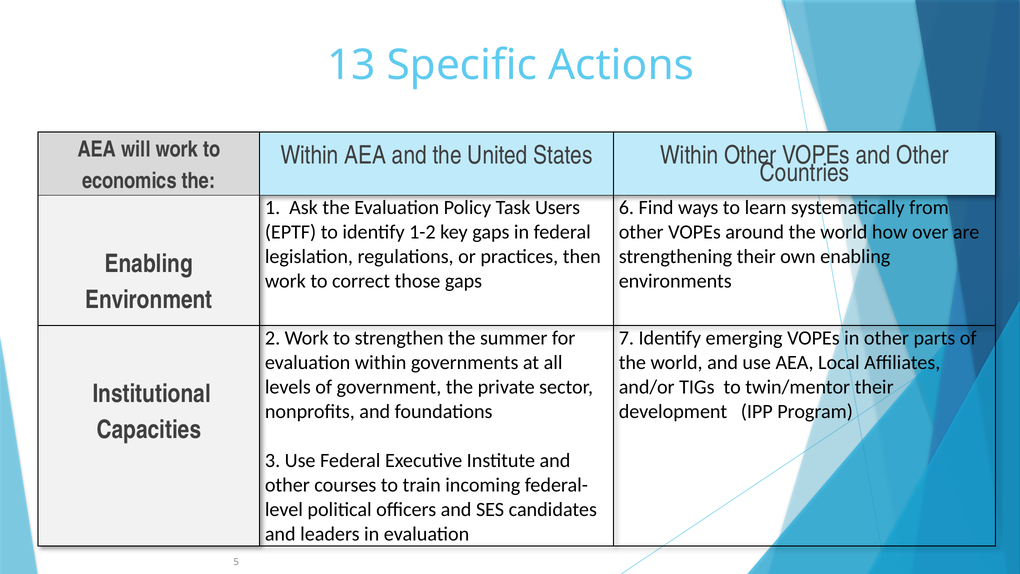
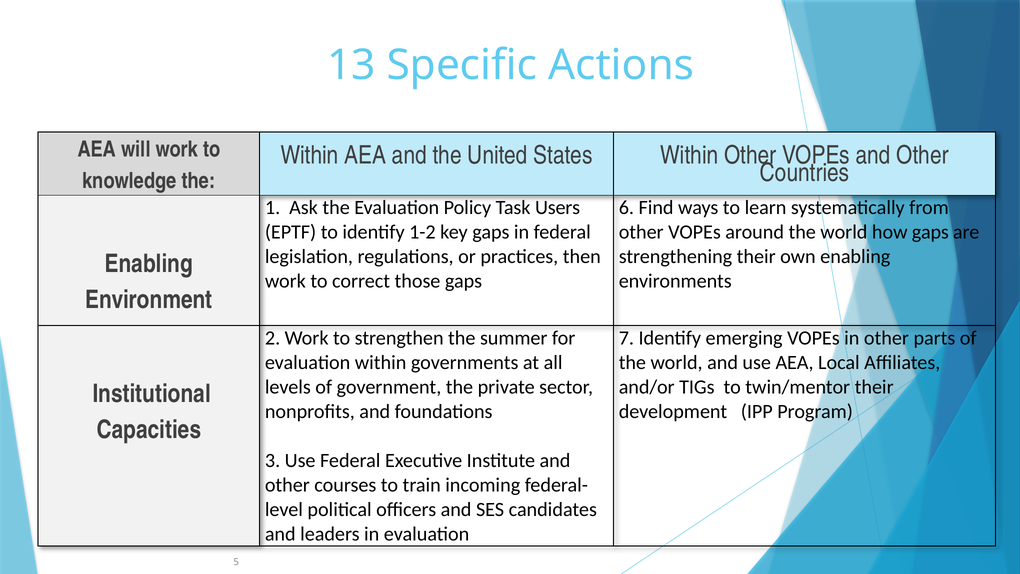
economics: economics -> knowledge
how over: over -> gaps
